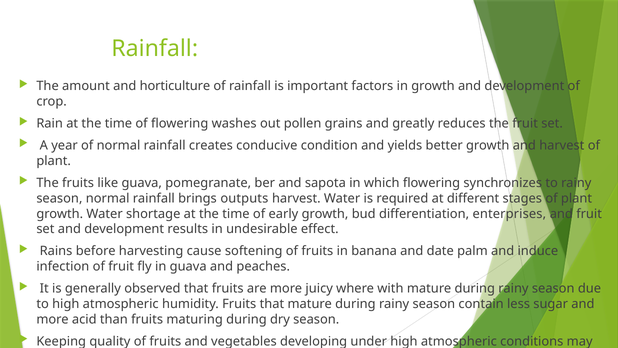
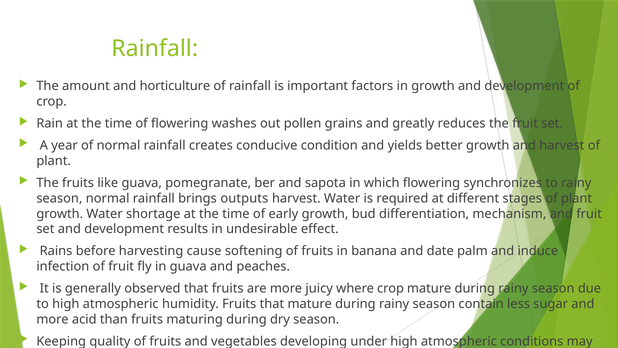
enterprises: enterprises -> mechanism
where with: with -> crop
